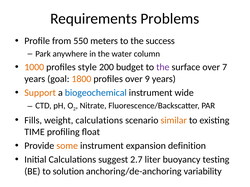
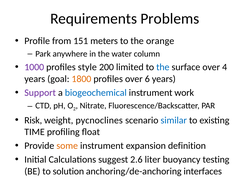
550: 550 -> 151
success: success -> orange
1000 colour: orange -> purple
budget: budget -> limited
the at (163, 67) colour: purple -> blue
7: 7 -> 4
9: 9 -> 6
Support colour: orange -> purple
wide: wide -> work
Fills: Fills -> Risk
weight calculations: calculations -> pycnoclines
similar colour: orange -> blue
2.7: 2.7 -> 2.6
variability: variability -> interfaces
